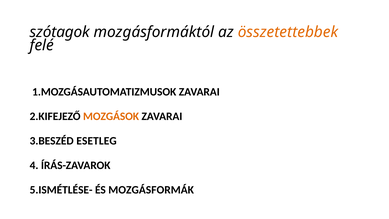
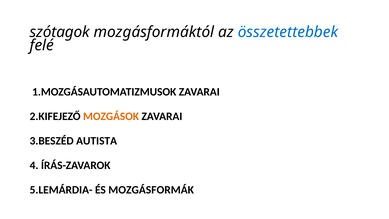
összetettebbek colour: orange -> blue
ESETLEG: ESETLEG -> AUTISTA
5.ISMÉTLÉSE-: 5.ISMÉTLÉSE- -> 5.LEMÁRDIA-
